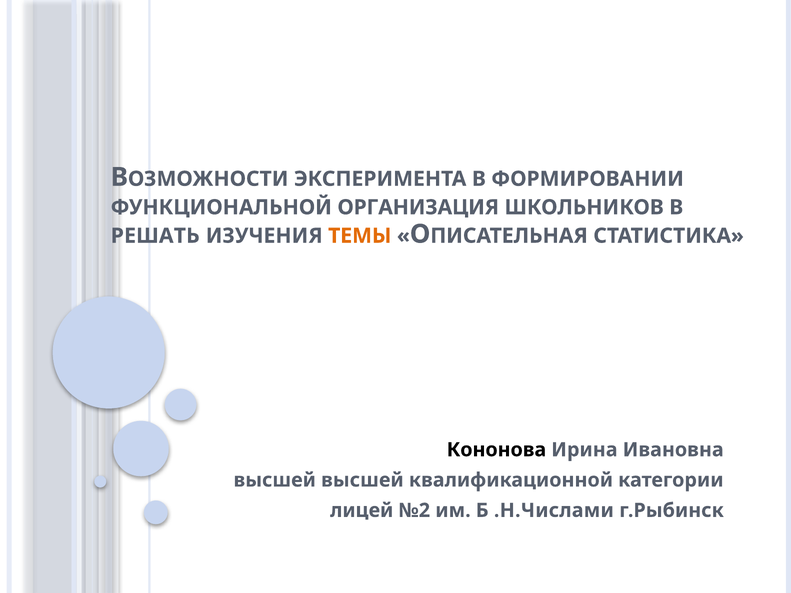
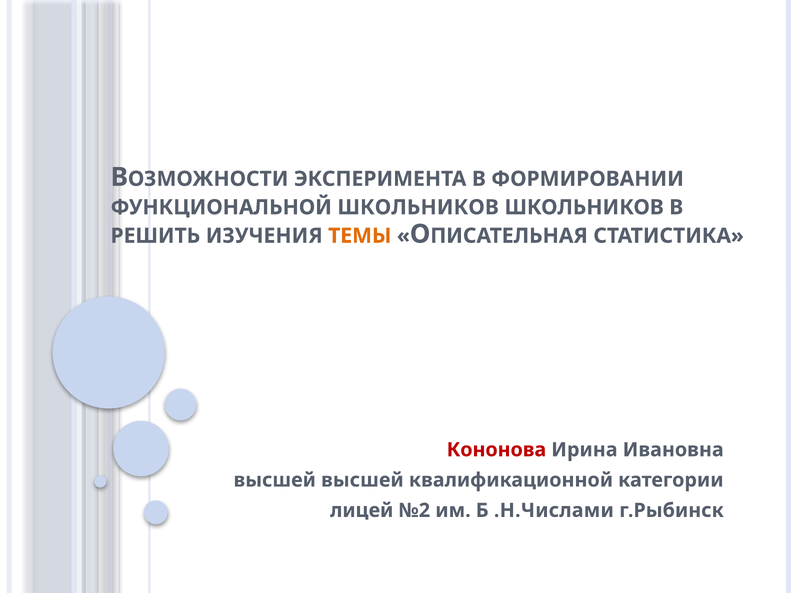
ФУНКЦИОНАЛЬНОЙ ОРГАНИЗАЦИЯ: ОРГАНИЗАЦИЯ -> ШКОЛЬНИКОВ
РЕШАТЬ: РЕШАТЬ -> РЕШИТЬ
Кононова colour: black -> red
